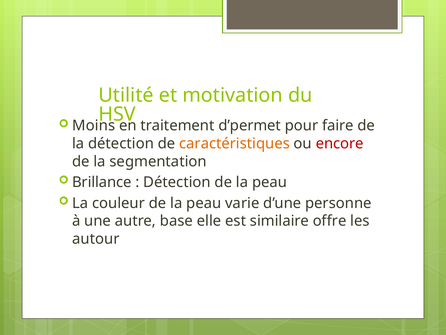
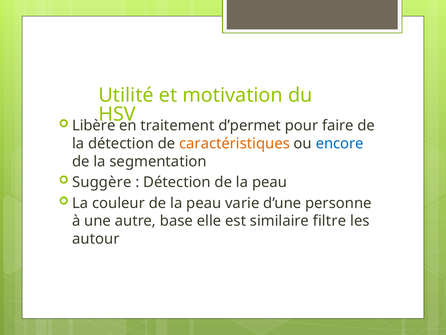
Moins: Moins -> Libère
encore colour: red -> blue
Brillance: Brillance -> Suggère
offre: offre -> filtre
